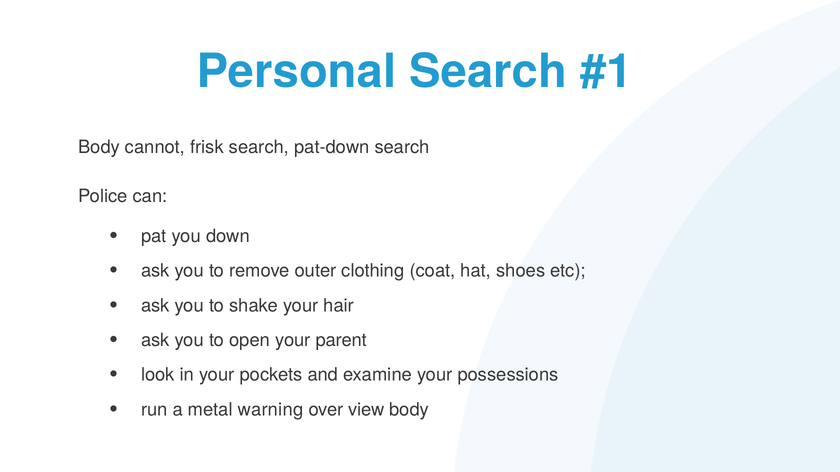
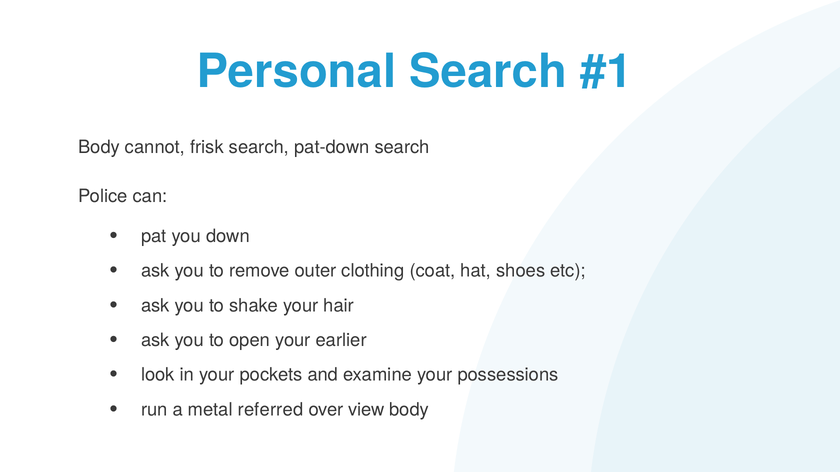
parent: parent -> earlier
warning: warning -> referred
